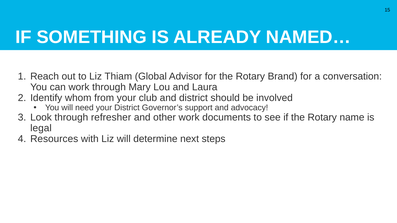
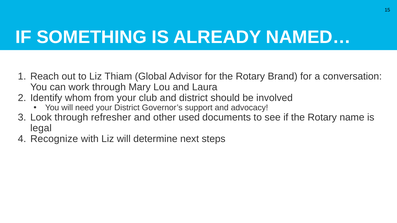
other work: work -> used
Resources: Resources -> Recognize
